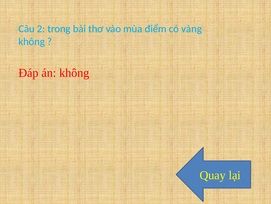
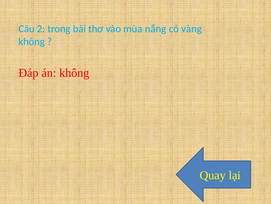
điểm: điểm -> nắng
